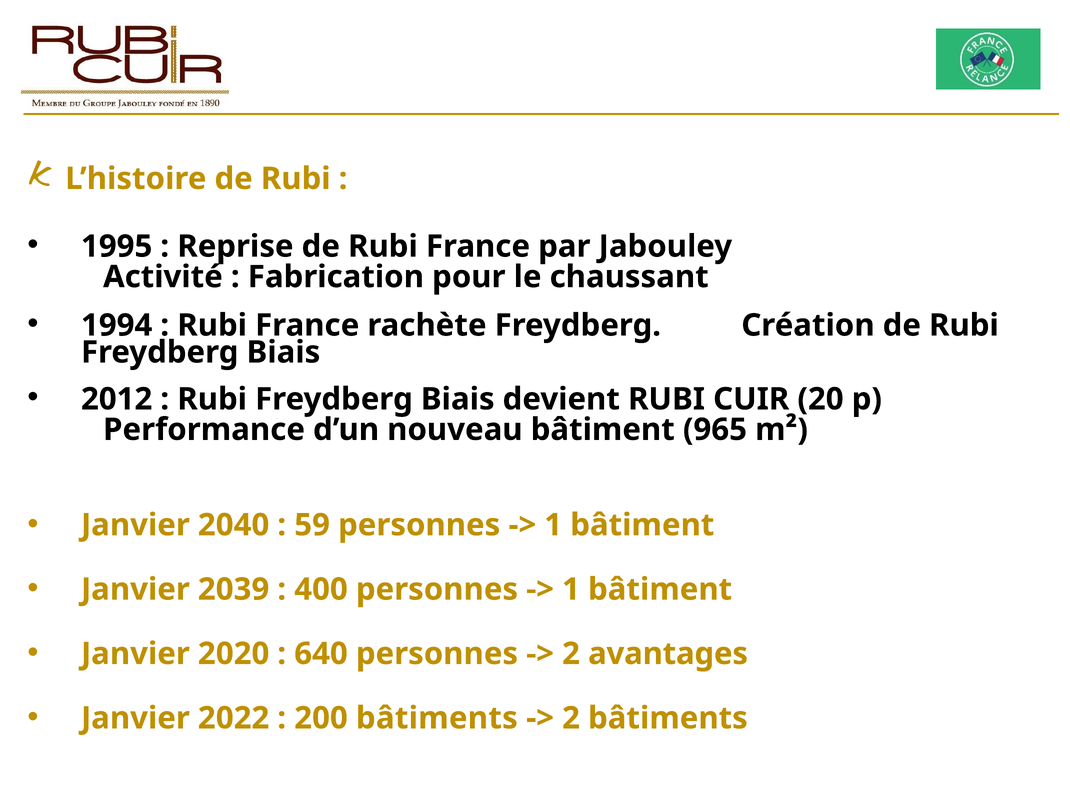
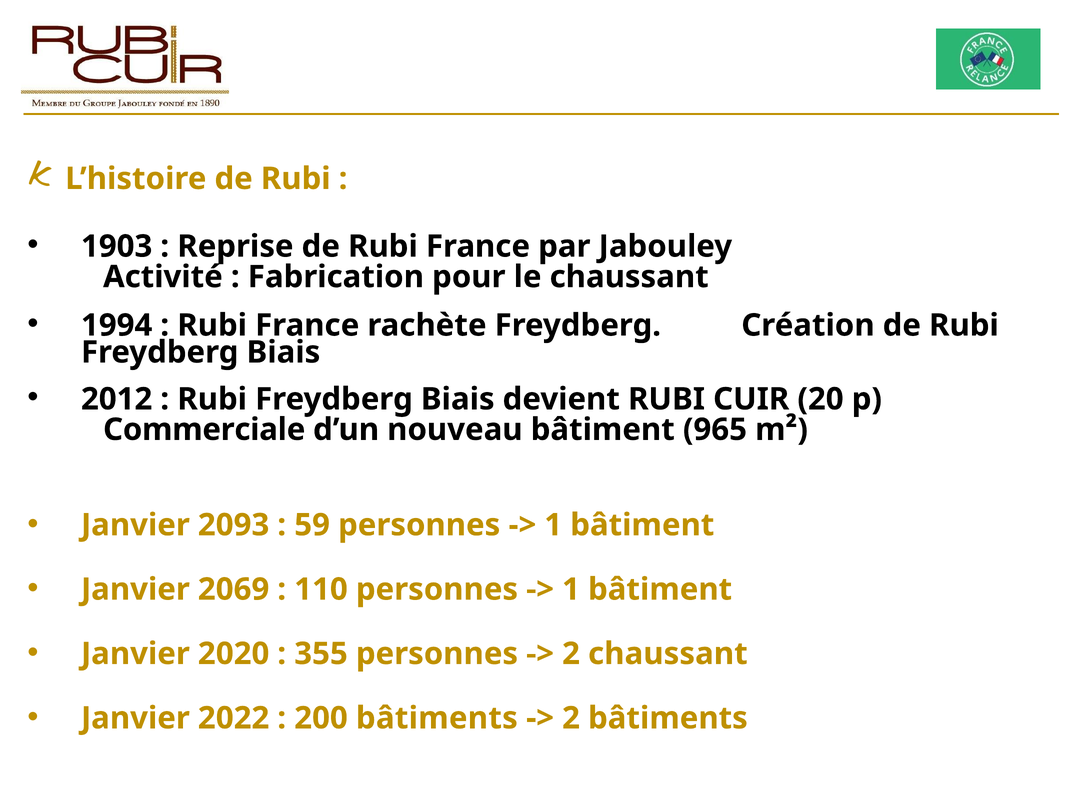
1995: 1995 -> 1903
Performance: Performance -> Commerciale
2040: 2040 -> 2093
2039: 2039 -> 2069
400: 400 -> 110
640: 640 -> 355
2 avantages: avantages -> chaussant
